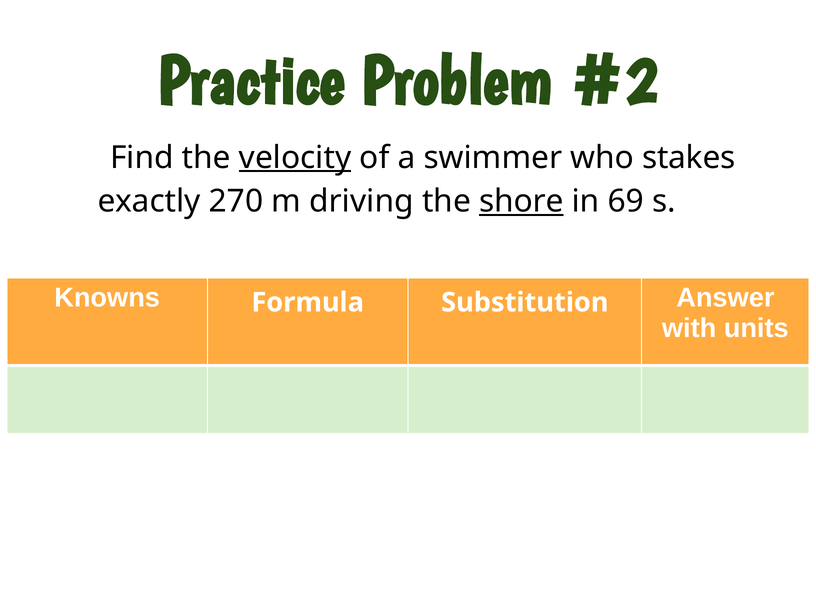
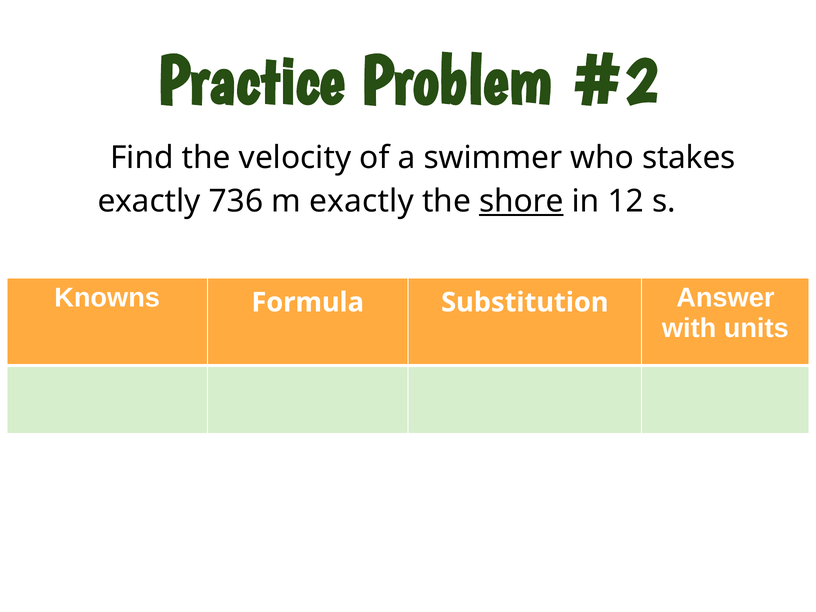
velocity underline: present -> none
270: 270 -> 736
m driving: driving -> exactly
69: 69 -> 12
